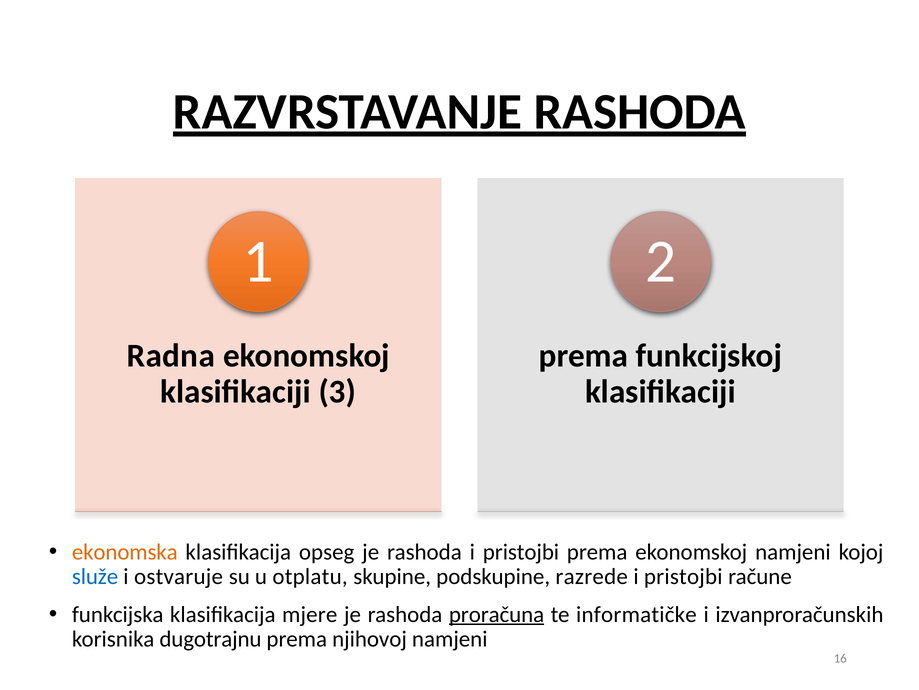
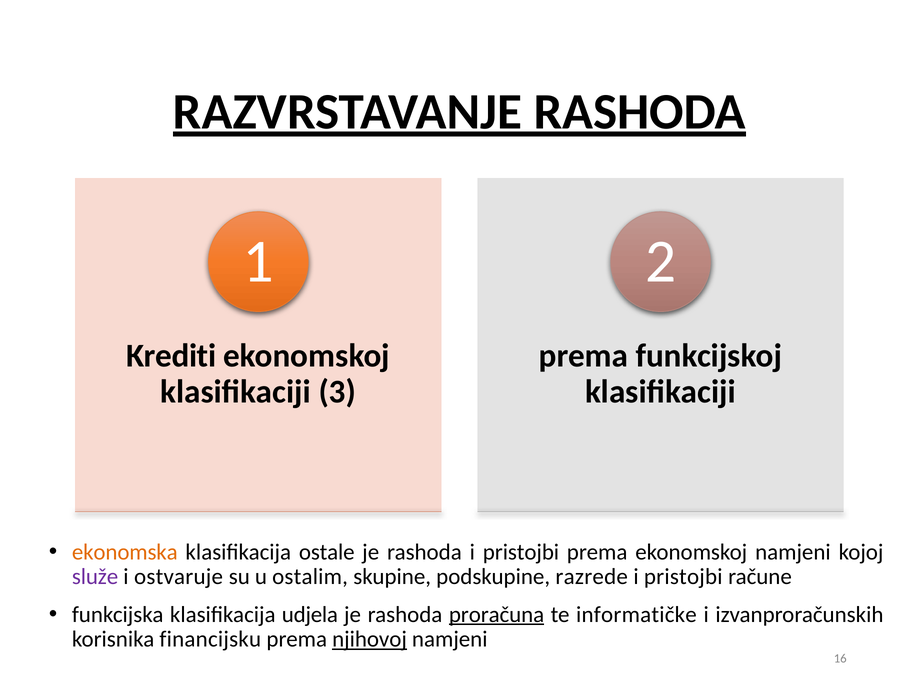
Radna: Radna -> Krediti
opseg: opseg -> ostale
služe colour: blue -> purple
otplatu: otplatu -> ostalim
mjere: mjere -> udjela
dugotrajnu: dugotrajnu -> financijsku
njihovoj underline: none -> present
